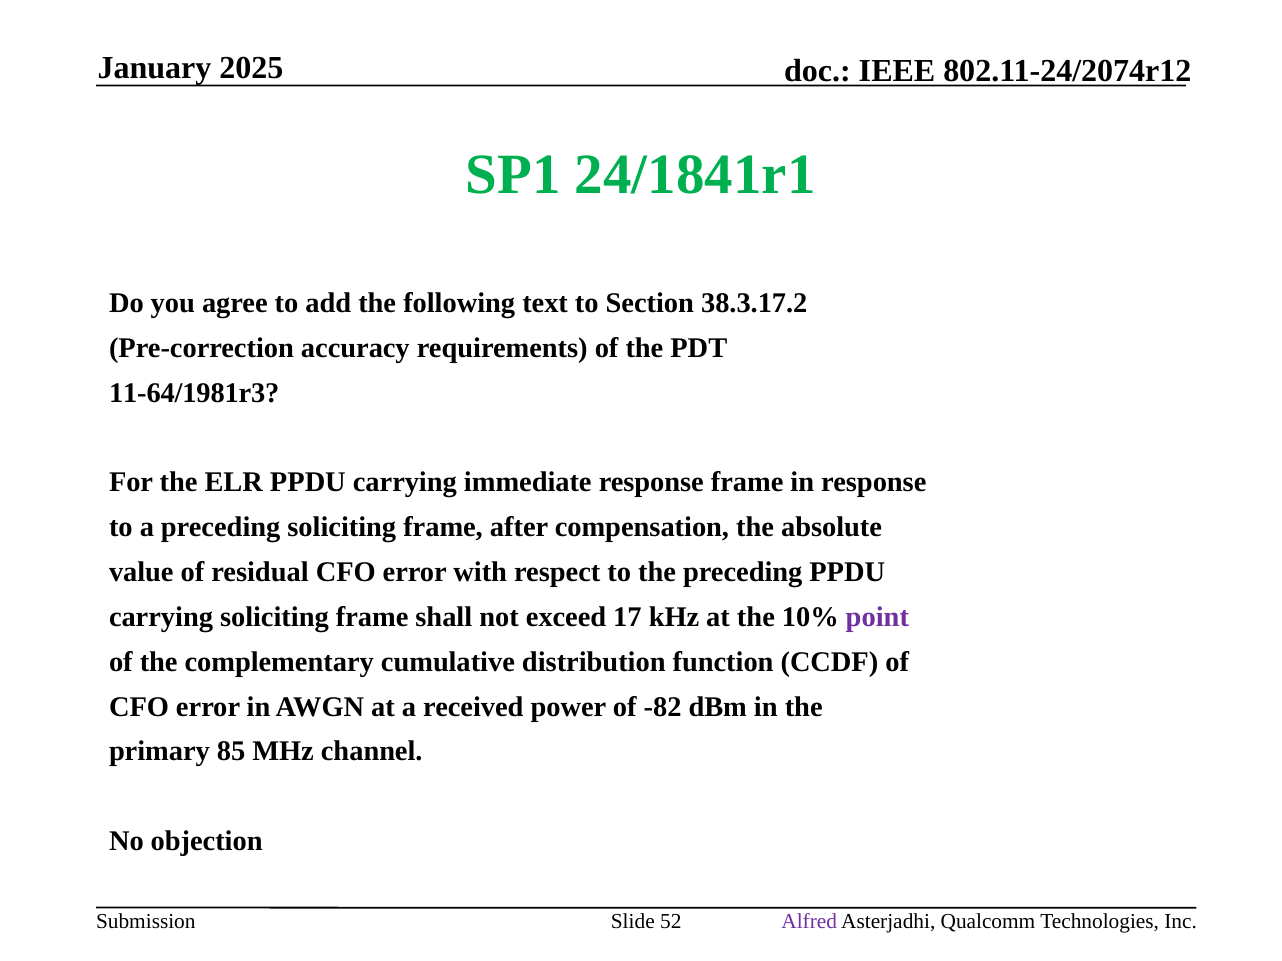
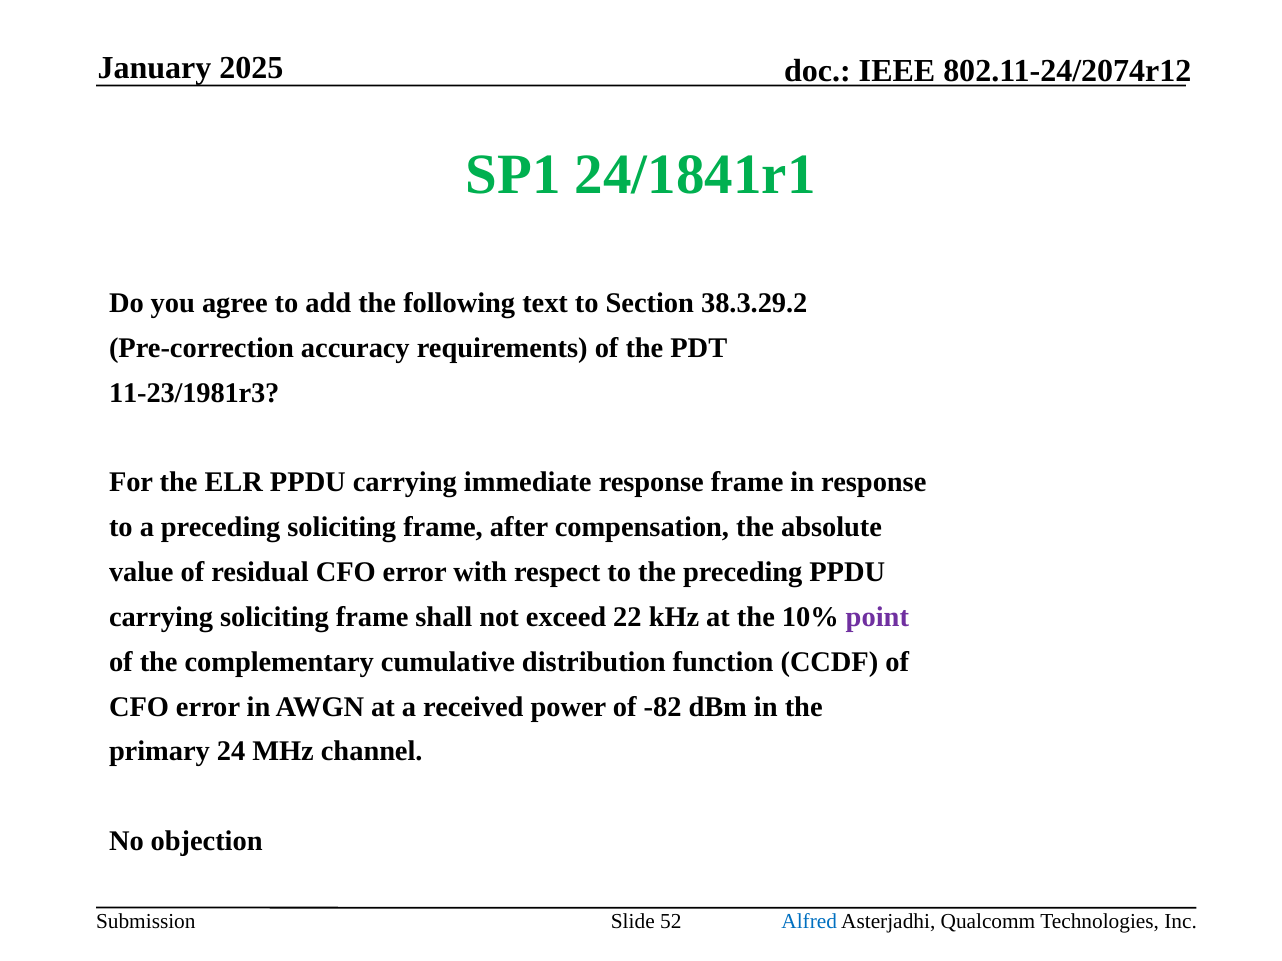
38.3.17.2: 38.3.17.2 -> 38.3.29.2
11-64/1981r3: 11-64/1981r3 -> 11-23/1981r3
17: 17 -> 22
85: 85 -> 24
Alfred colour: purple -> blue
